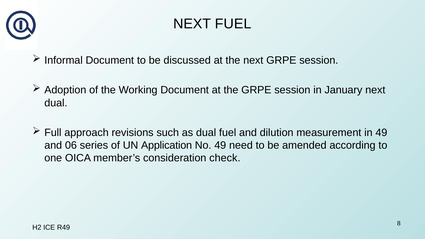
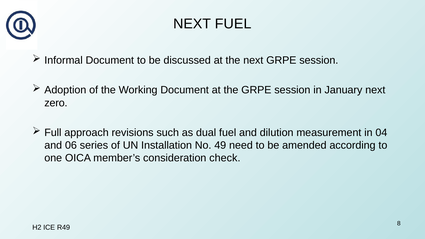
dual at (56, 103): dual -> zero
in 49: 49 -> 04
Application: Application -> Installation
